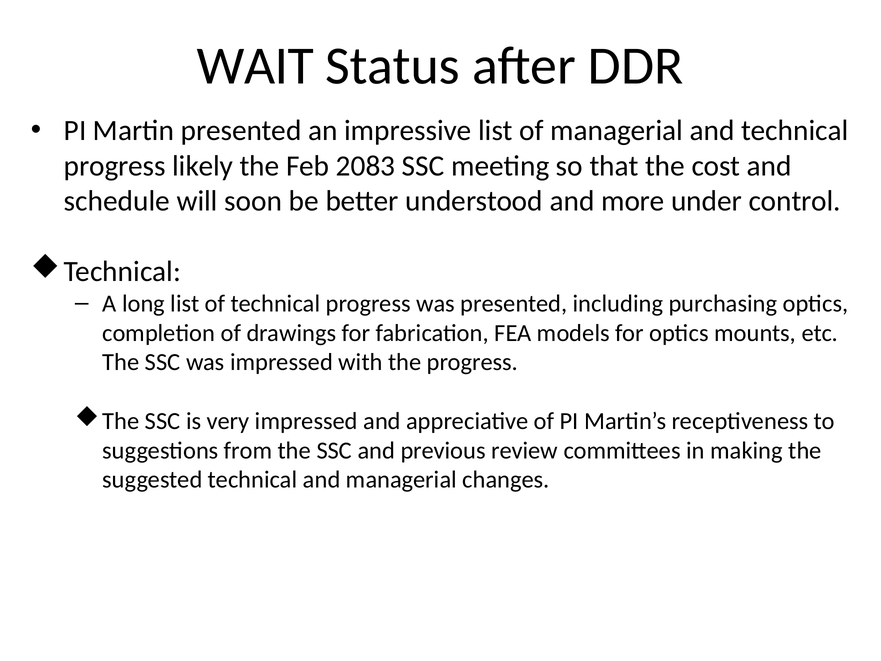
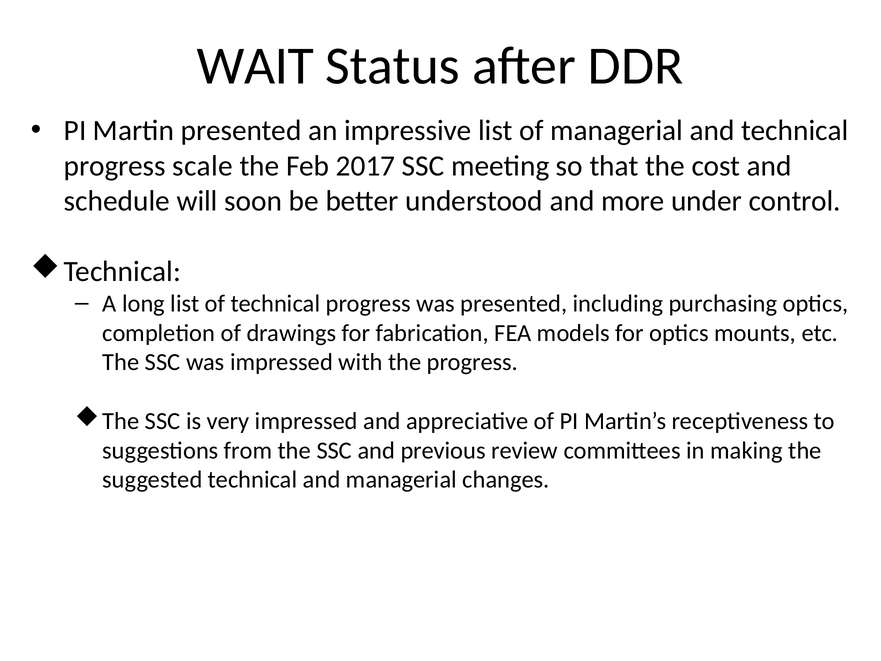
likely: likely -> scale
2083: 2083 -> 2017
